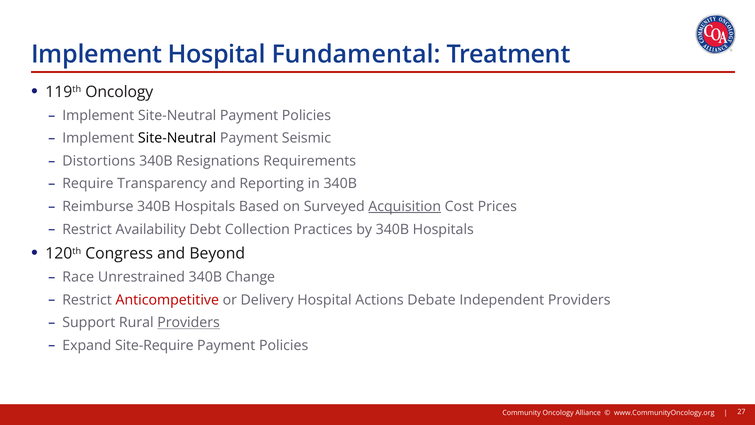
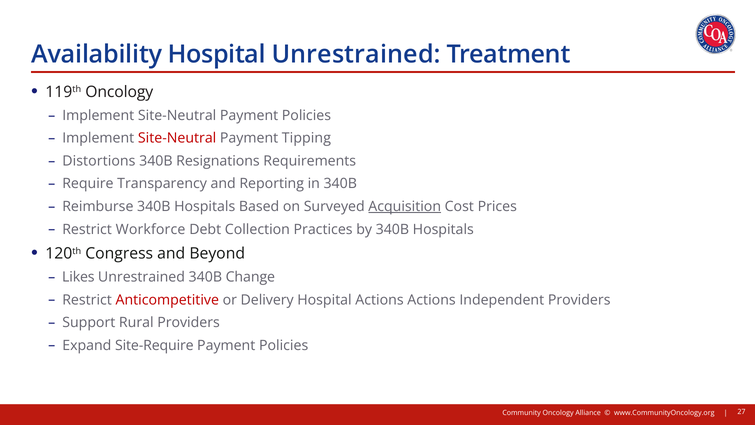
Implement at (97, 54): Implement -> Availability
Hospital Fundamental: Fundamental -> Unrestrained
Site-Neutral at (177, 138) colour: black -> red
Seismic: Seismic -> Tipping
Availability: Availability -> Workforce
Race: Race -> Likes
Actions Debate: Debate -> Actions
Providers at (189, 322) underline: present -> none
